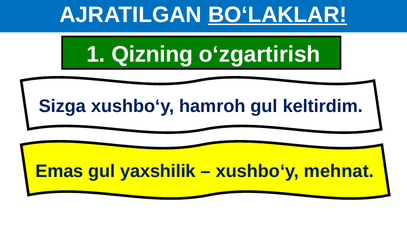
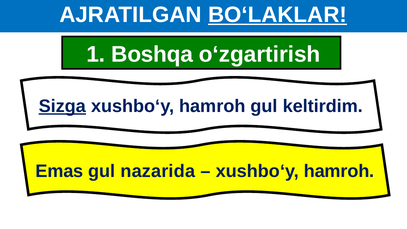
Qizning: Qizning -> Boshqa
Sizga underline: none -> present
yaxshilik: yaxshilik -> nazarida
mehnat at (339, 171): mehnat -> hamroh
